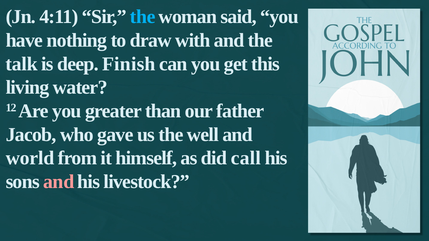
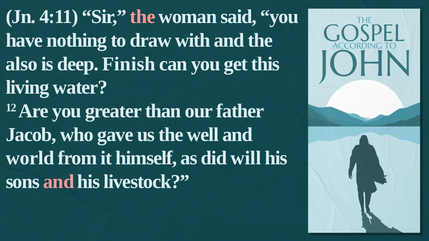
the at (143, 17) colour: light blue -> pink
talk: talk -> also
call: call -> will
